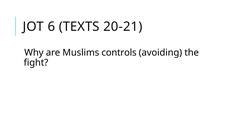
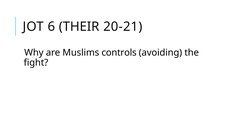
TEXTS: TEXTS -> THEIR
